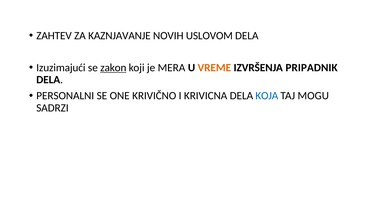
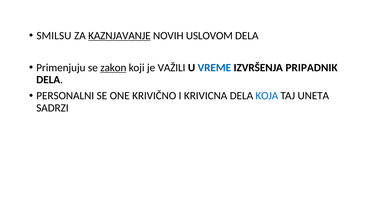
ZAHTEV: ZAHTEV -> SMILSU
KAZNJAVANJE underline: none -> present
Izuzimajući: Izuzimajući -> Primenjuju
MERA: MERA -> VAŽILI
VREME colour: orange -> blue
MOGU: MOGU -> UNETA
